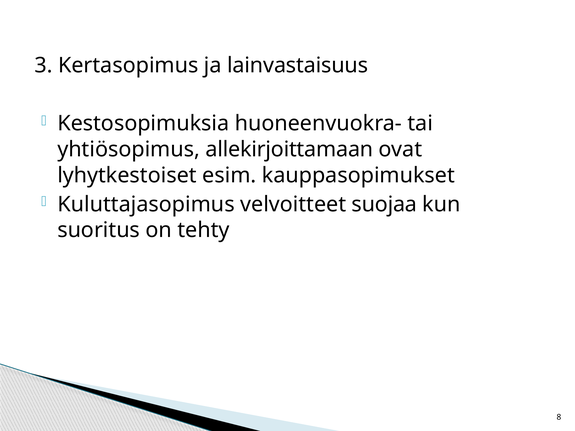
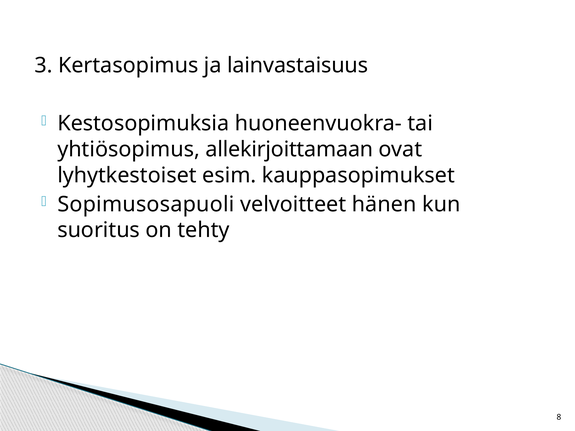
Kuluttajasopimus: Kuluttajasopimus -> Sopimusosapuoli
suojaa: suojaa -> hänen
